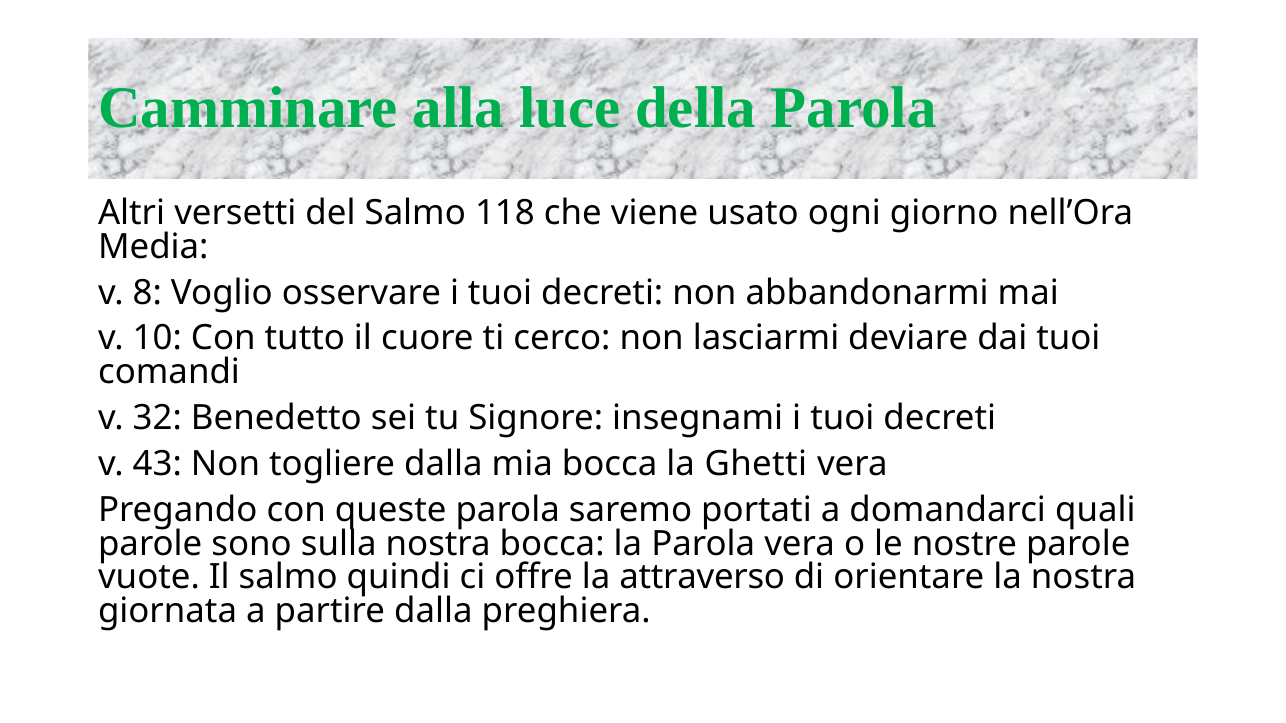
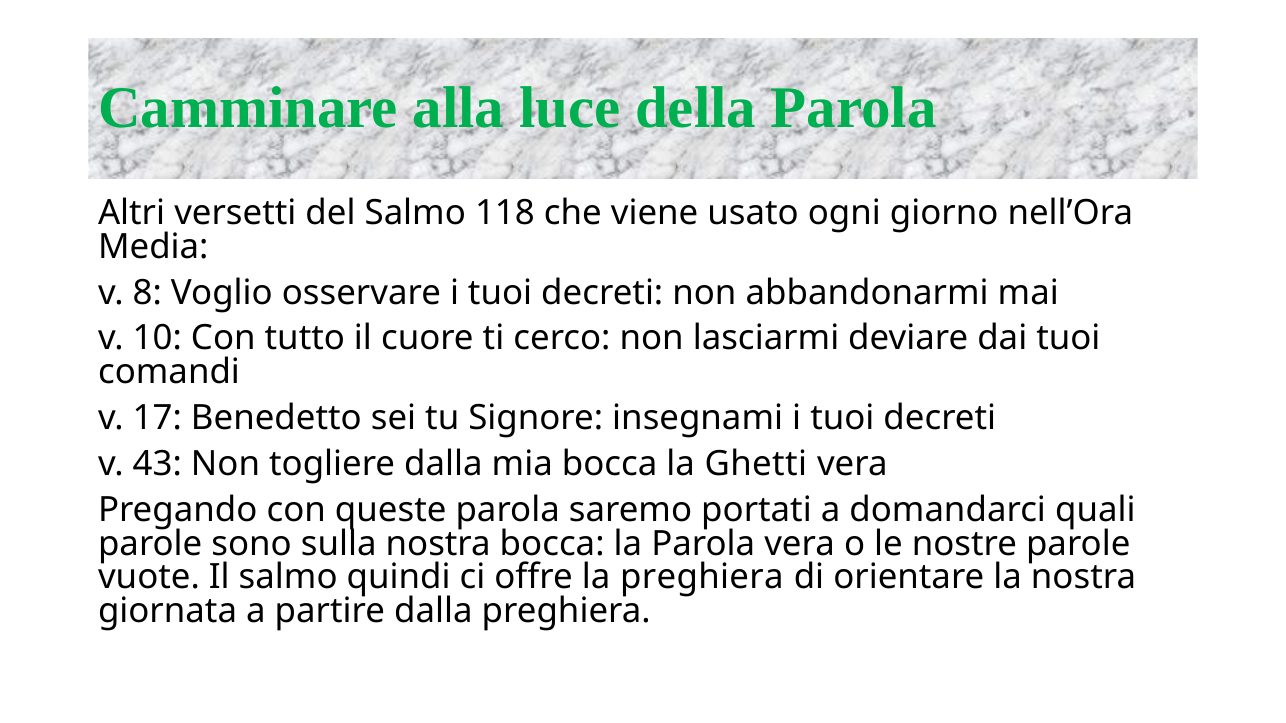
32: 32 -> 17
la attraverso: attraverso -> preghiera
